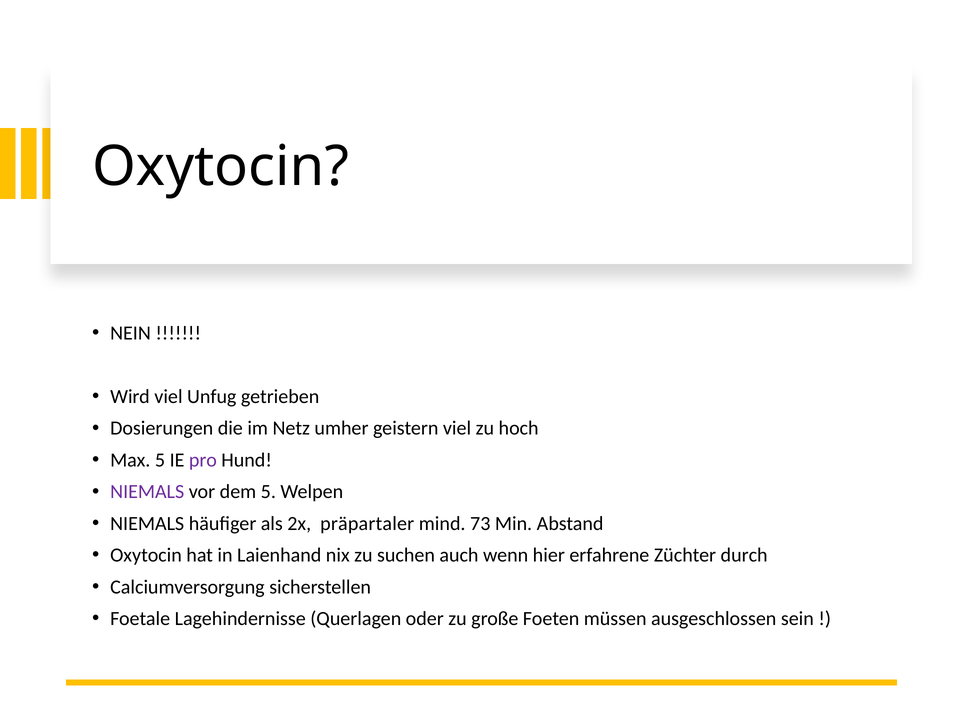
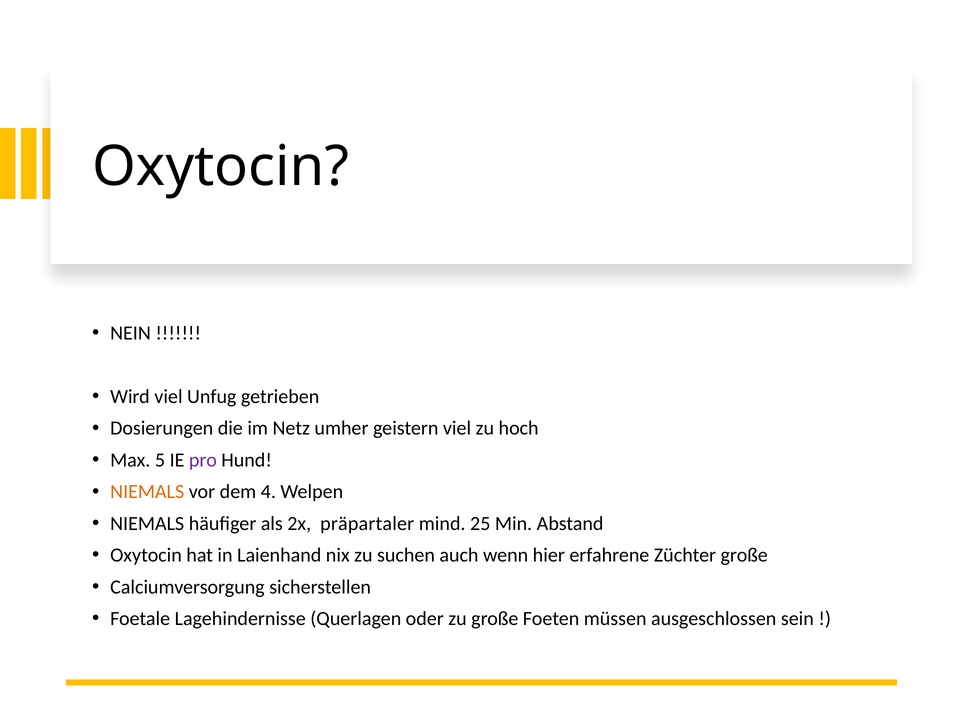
NIEMALS at (147, 492) colour: purple -> orange
dem 5: 5 -> 4
73: 73 -> 25
Züchter durch: durch -> große
